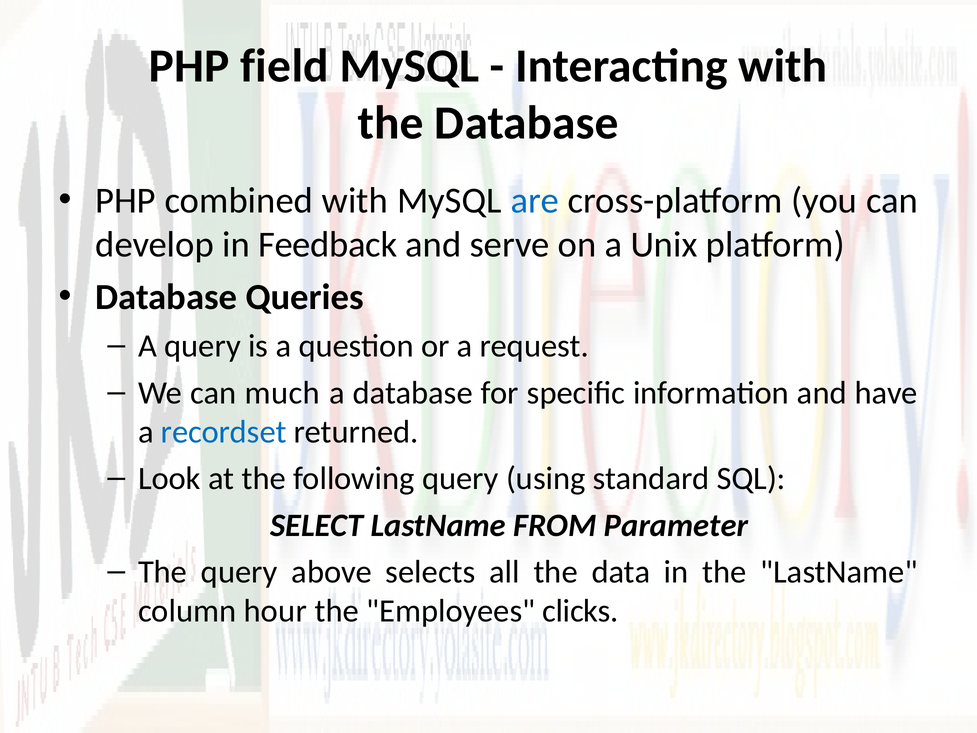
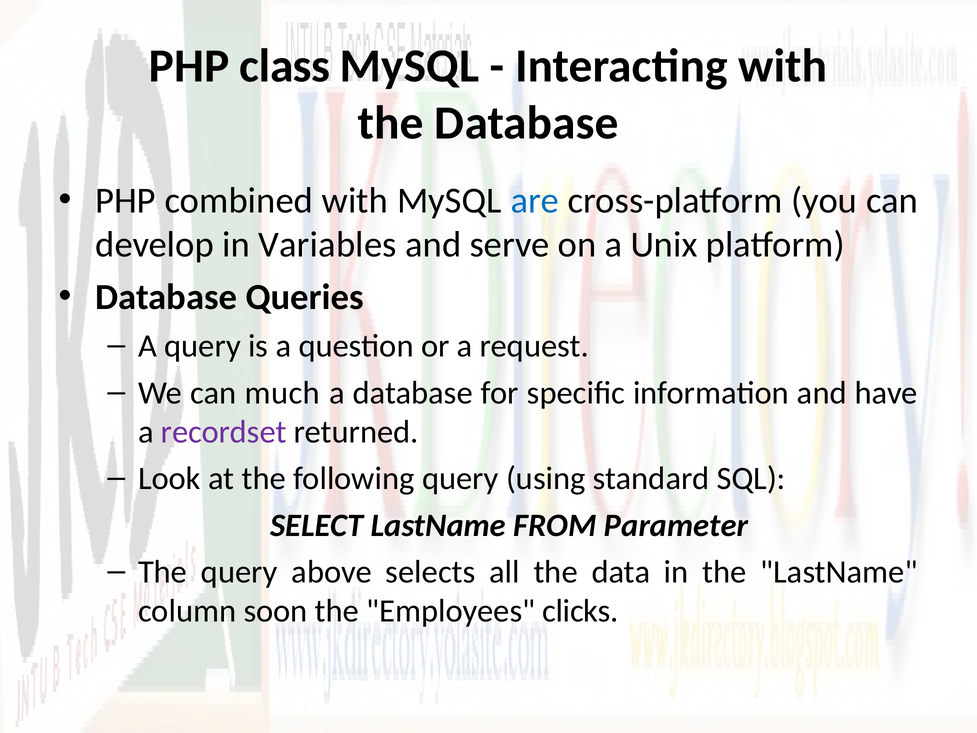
field: field -> class
Feedback: Feedback -> Variables
recordset colour: blue -> purple
hour: hour -> soon
